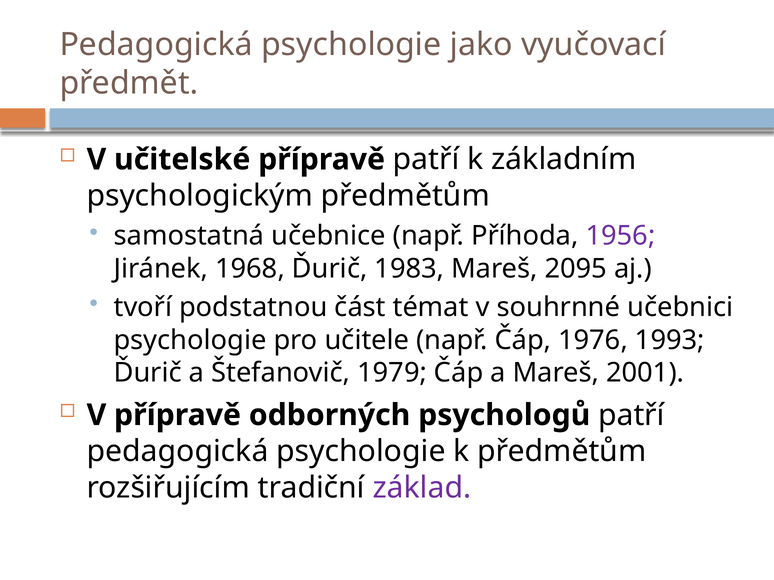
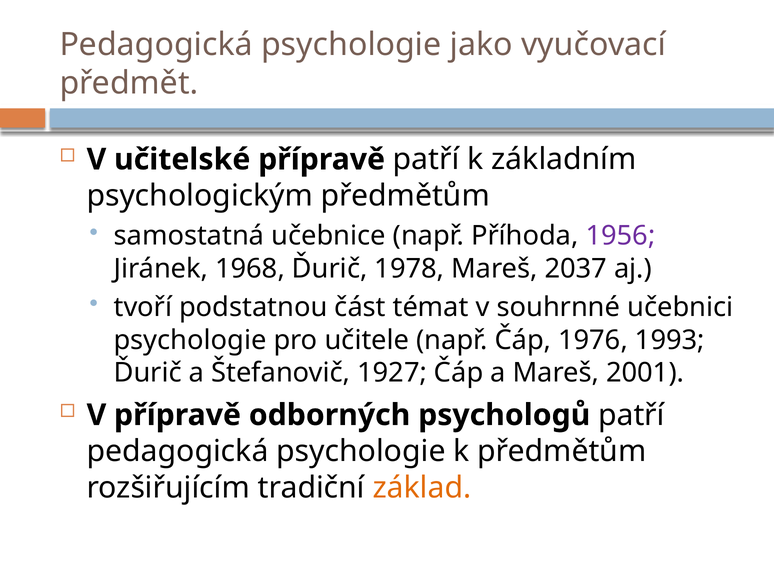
1983: 1983 -> 1978
2095: 2095 -> 2037
1979: 1979 -> 1927
základ colour: purple -> orange
